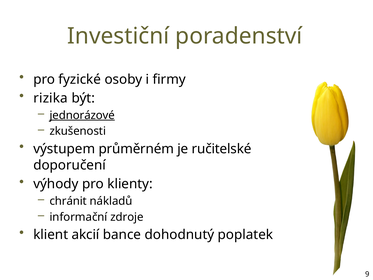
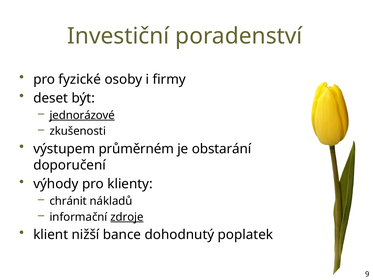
rizika: rizika -> deset
ručitelské: ručitelské -> obstarání
zdroje underline: none -> present
akcií: akcií -> nižší
